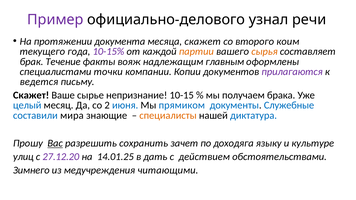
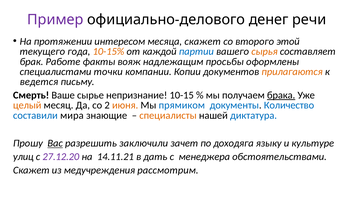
узнал: узнал -> денег
документа: документа -> интересом
коим: коим -> этой
10-15% colour: purple -> orange
партии colour: orange -> blue
Течение: Течение -> Работе
главным: главным -> просьбы
прилагаются colour: purple -> orange
Скажет at (31, 95): Скажет -> Смерть
брака underline: none -> present
целый colour: blue -> orange
июня colour: blue -> orange
Служебные: Служебные -> Количество
сохранить: сохранить -> заключили
14.01.25: 14.01.25 -> 14.11.21
действием: действием -> менеджера
Зимнего at (31, 170): Зимнего -> Скажет
читающими: читающими -> рассмотрим
